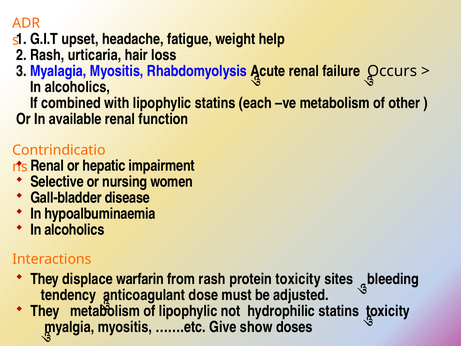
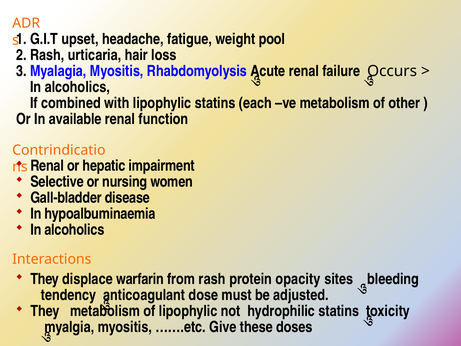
help: help -> pool
protein toxicity: toxicity -> opacity
show: show -> these
